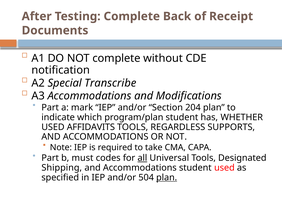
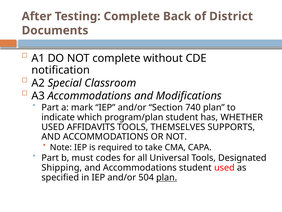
Receipt: Receipt -> District
Transcribe: Transcribe -> Classroom
204: 204 -> 740
REGARDLESS: REGARDLESS -> THEMSELVES
all underline: present -> none
